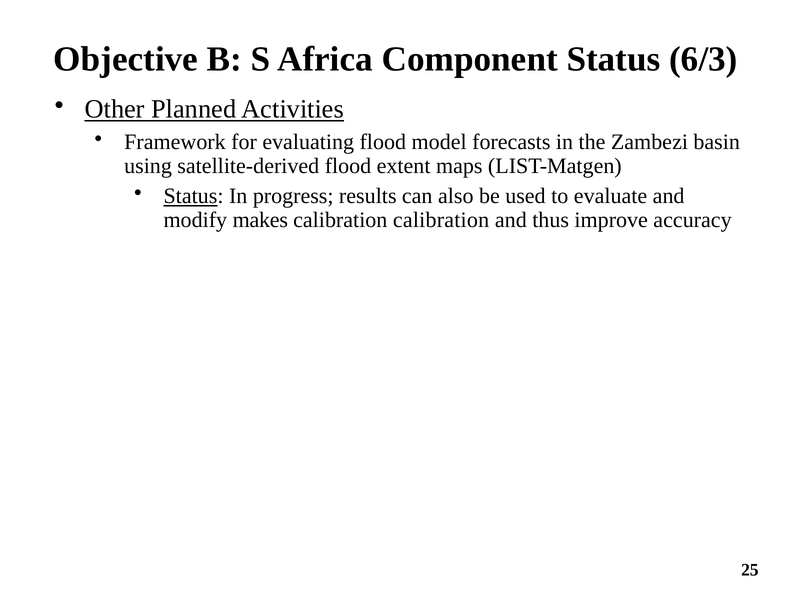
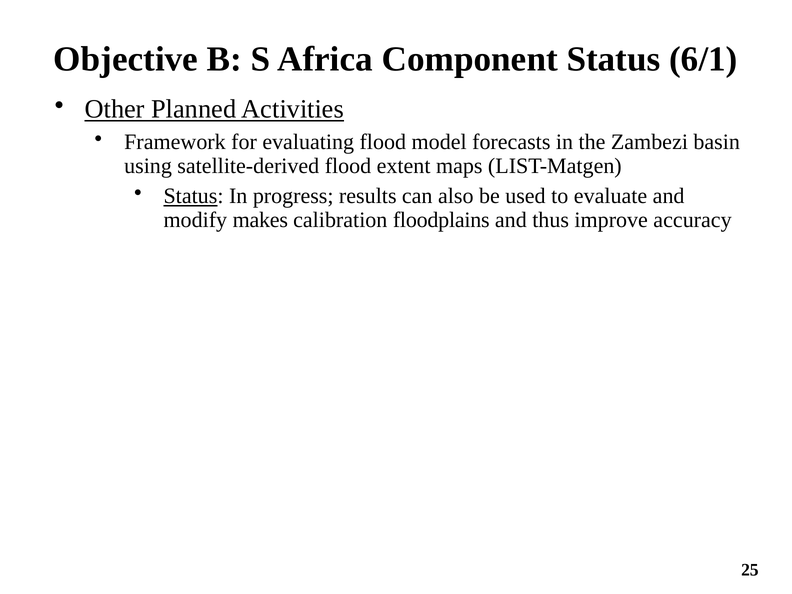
6/3: 6/3 -> 6/1
calibration calibration: calibration -> floodplains
